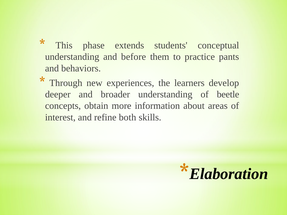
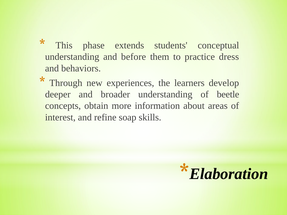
pants: pants -> dress
both: both -> soap
